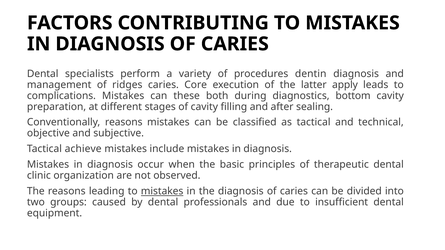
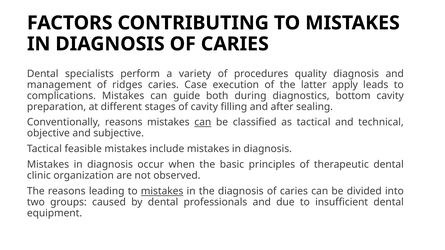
dentin: dentin -> quality
Core: Core -> Case
these: these -> guide
can at (203, 122) underline: none -> present
achieve: achieve -> feasible
